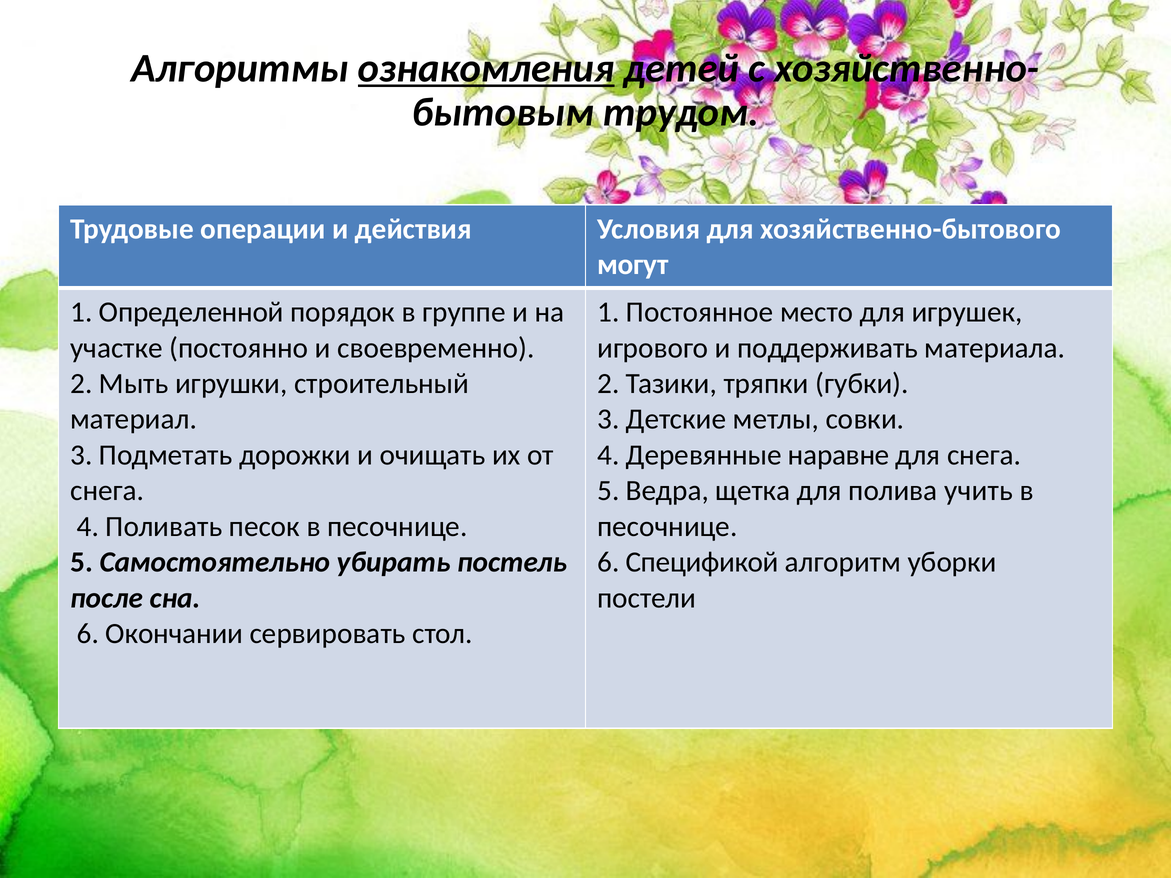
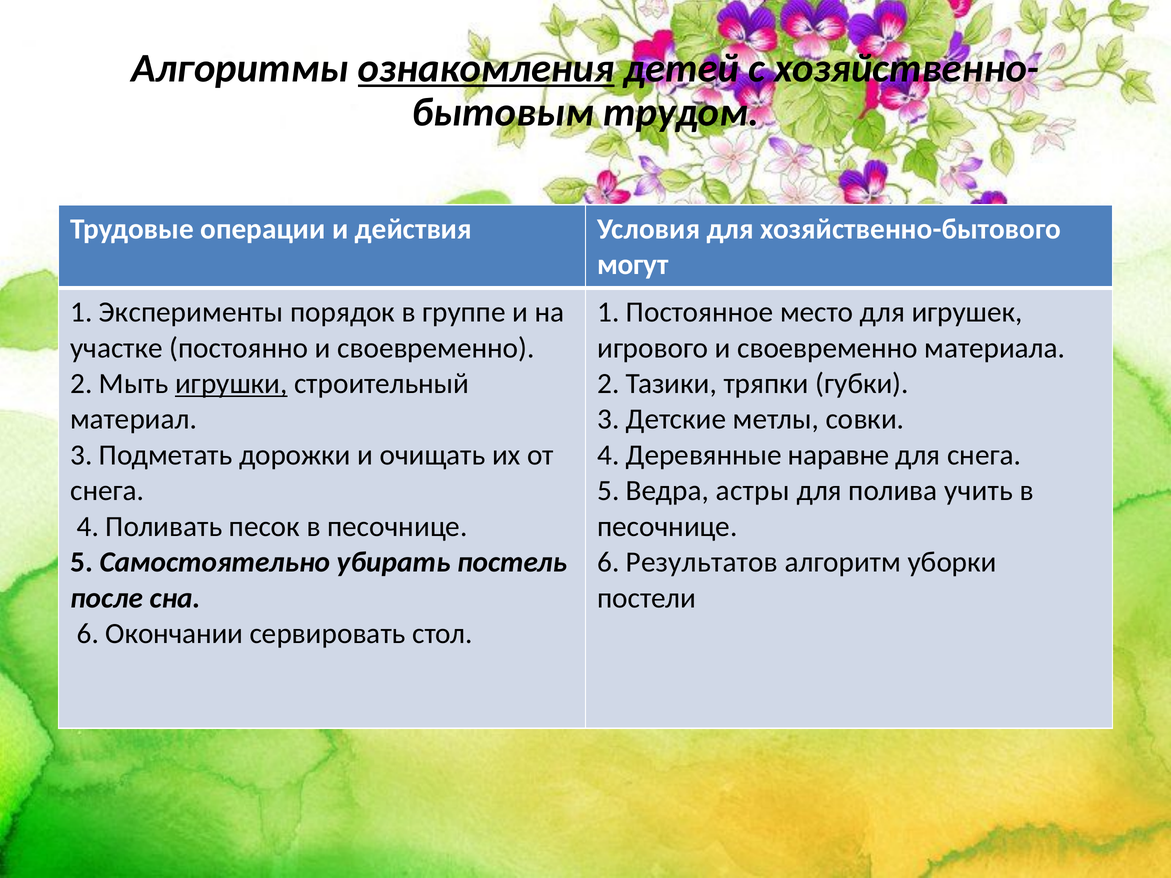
Определенной: Определенной -> Эксперименты
игрового и поддерживать: поддерживать -> своевременно
игрушки underline: none -> present
щетка: щетка -> астры
Спецификой: Спецификой -> Результатов
